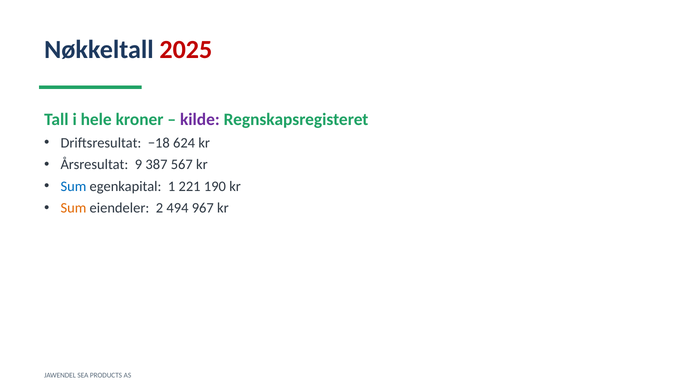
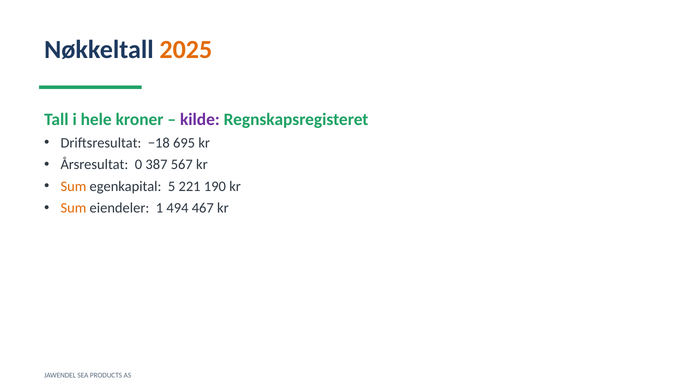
2025 colour: red -> orange
624: 624 -> 695
9: 9 -> 0
Sum at (73, 186) colour: blue -> orange
1: 1 -> 5
2: 2 -> 1
967: 967 -> 467
